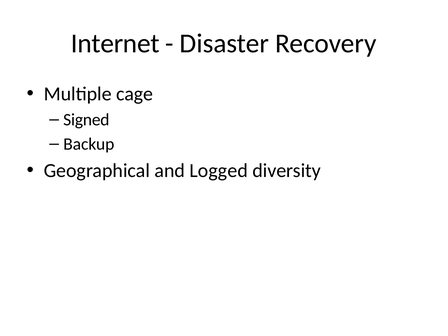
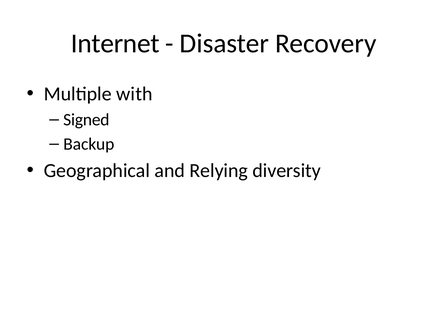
cage: cage -> with
Logged: Logged -> Relying
